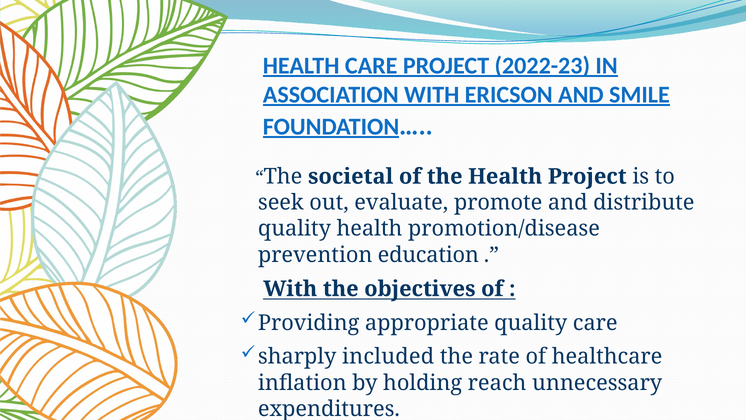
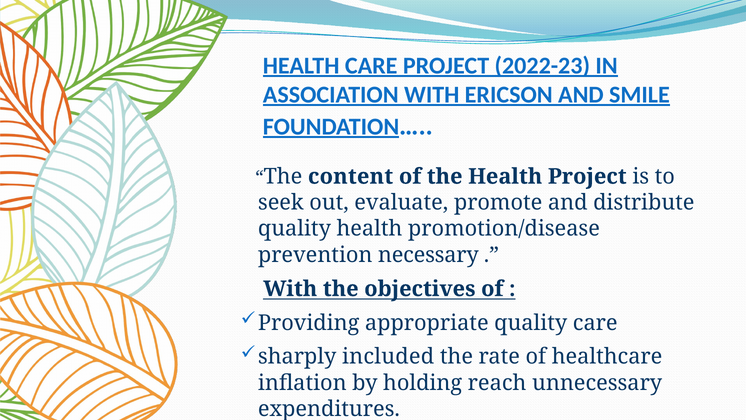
societal: societal -> content
education: education -> necessary
